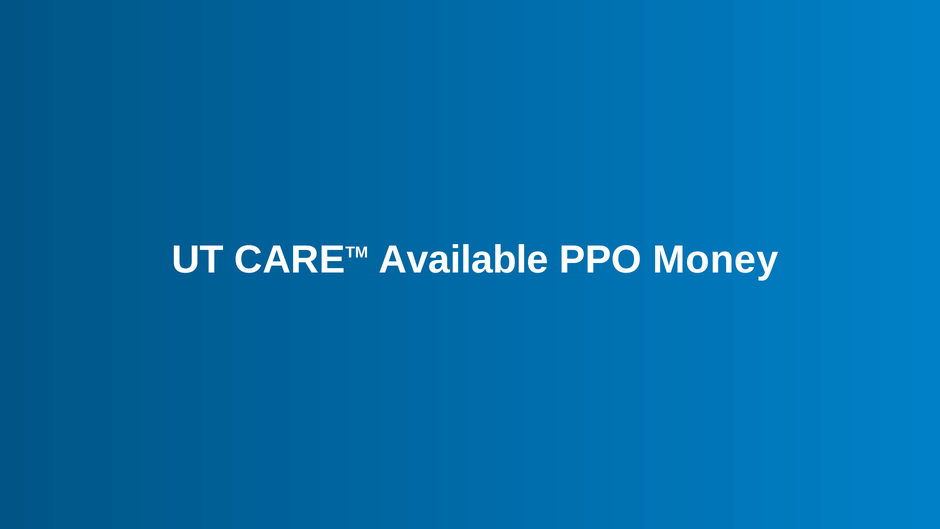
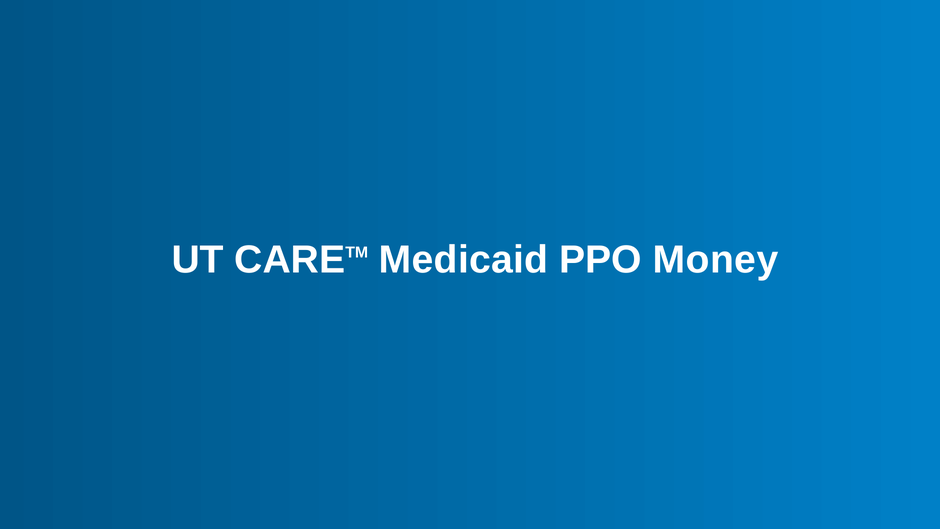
Available: Available -> Medicaid
